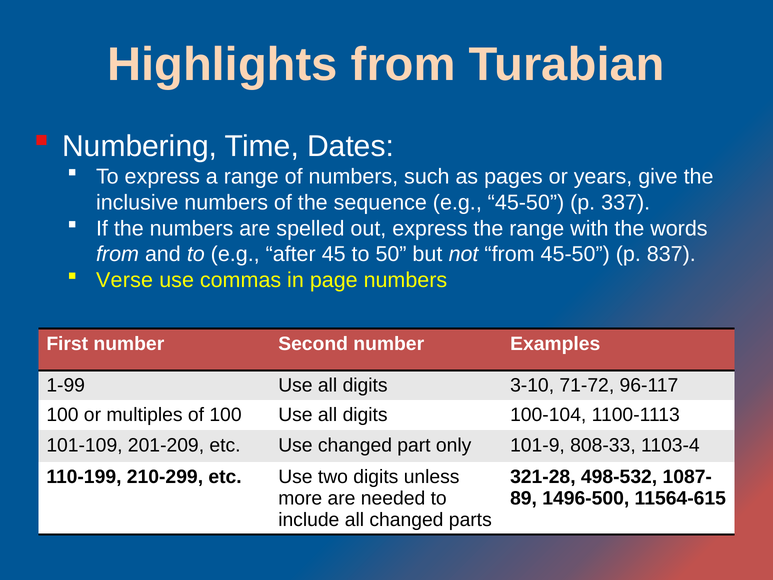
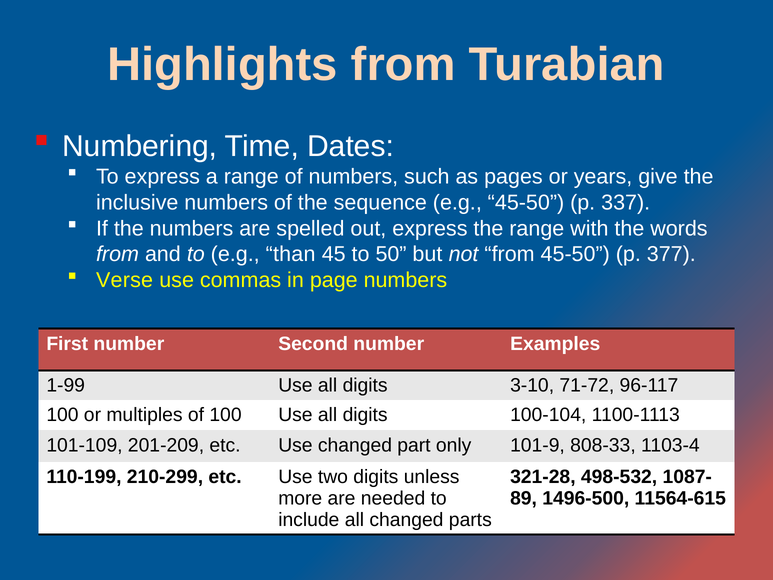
after: after -> than
837: 837 -> 377
